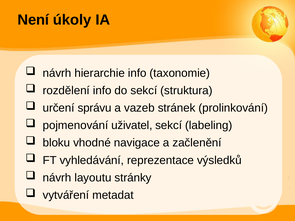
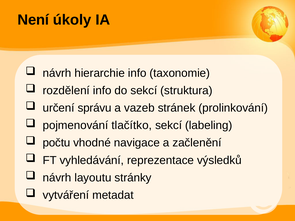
uživatel: uživatel -> tlačítko
bloku: bloku -> počtu
